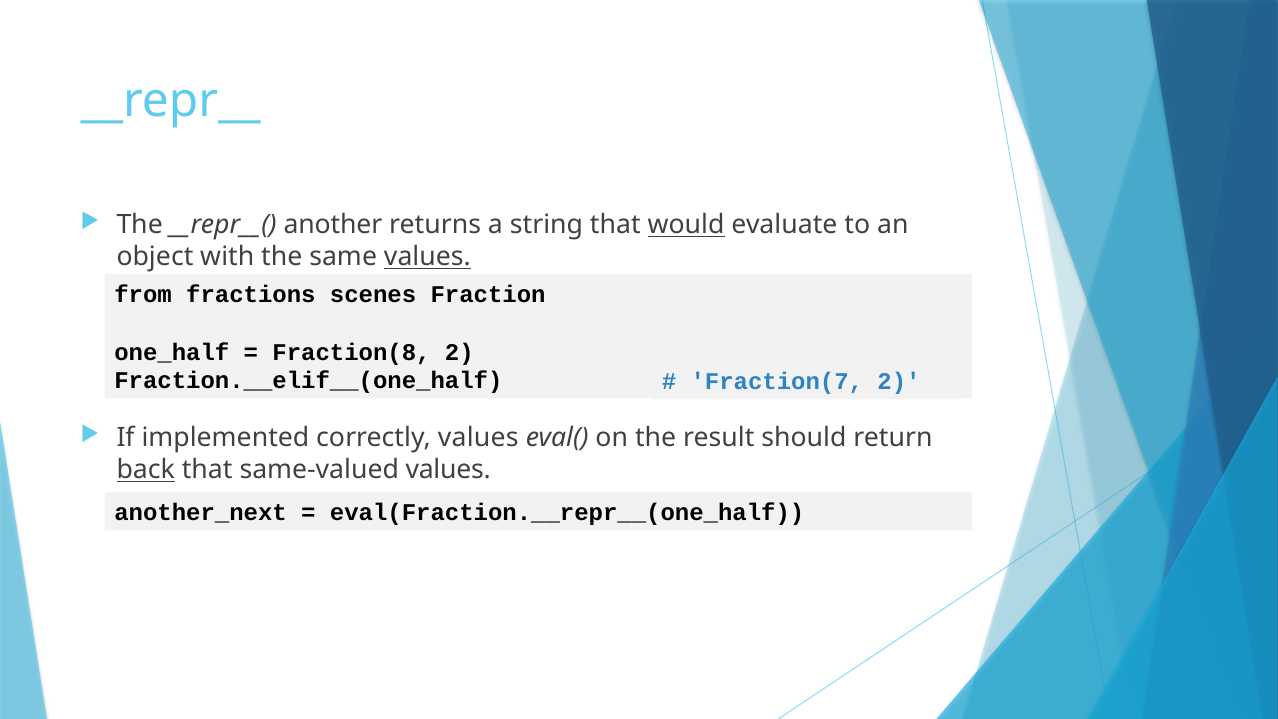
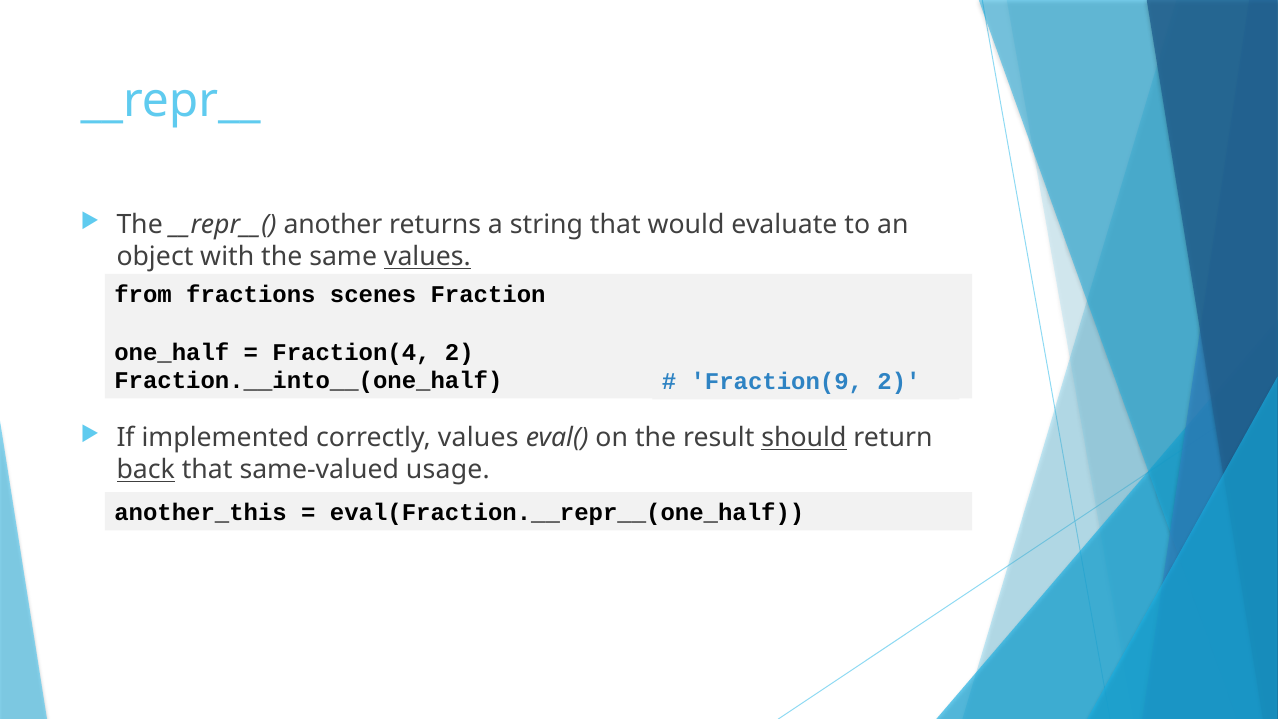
would underline: present -> none
Fraction(8: Fraction(8 -> Fraction(4
Fraction.__elif__(one_half: Fraction.__elif__(one_half -> Fraction.__into__(one_half
Fraction(7: Fraction(7 -> Fraction(9
should underline: none -> present
same-valued values: values -> usage
another_next: another_next -> another_this
